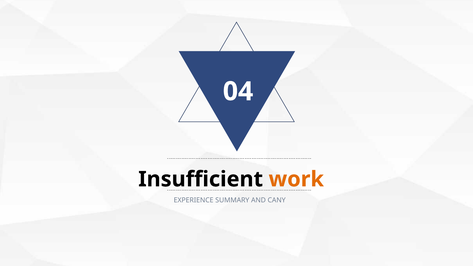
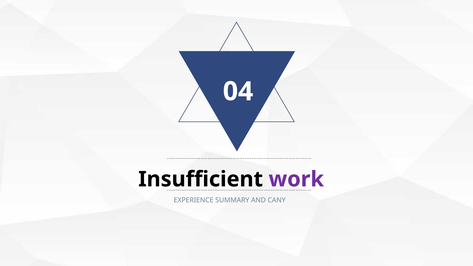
work colour: orange -> purple
